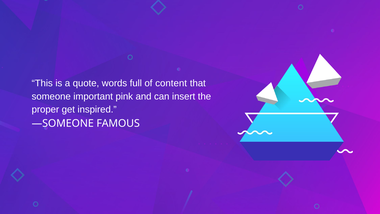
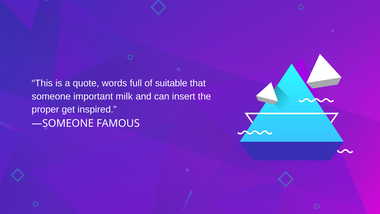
content: content -> suitable
pink: pink -> milk
